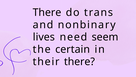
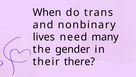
There at (47, 12): There -> When
seem: seem -> many
certain: certain -> gender
